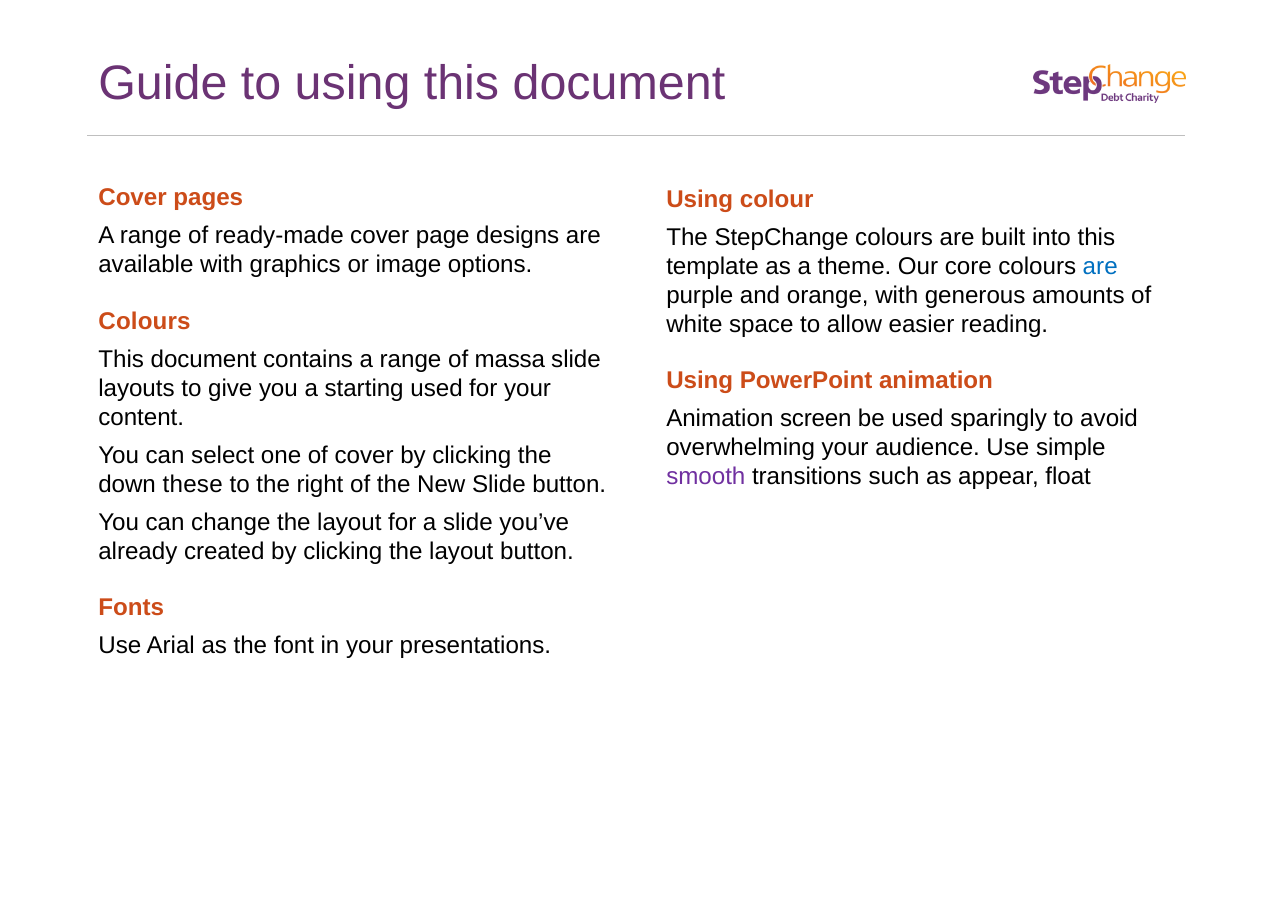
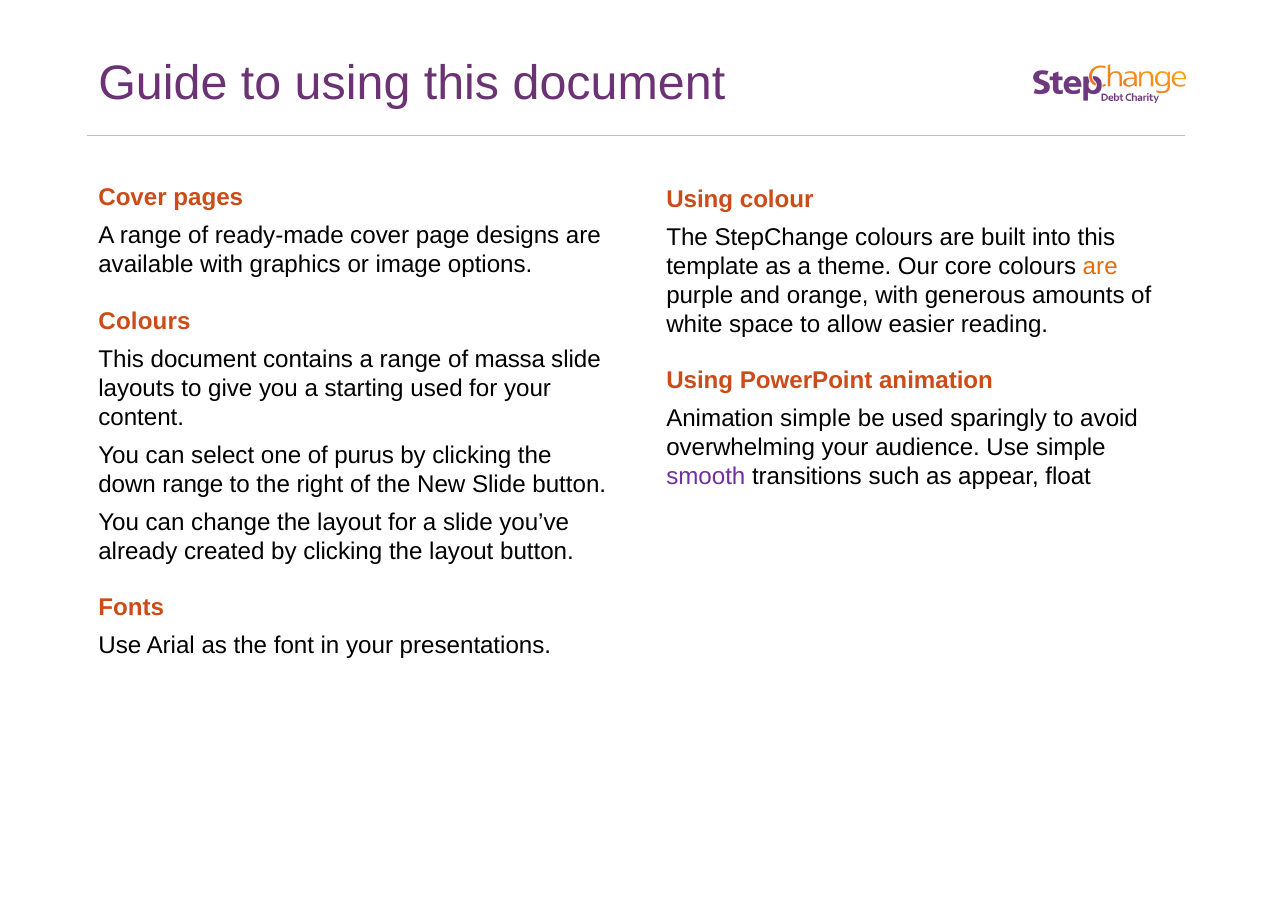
are at (1100, 266) colour: blue -> orange
Animation screen: screen -> simple
of cover: cover -> purus
down these: these -> range
